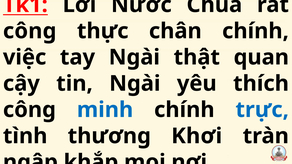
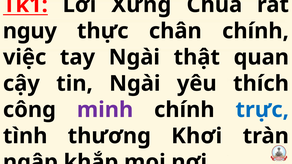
Nước: Nước -> Xưng
công at (30, 31): công -> nguy
minh colour: blue -> purple
